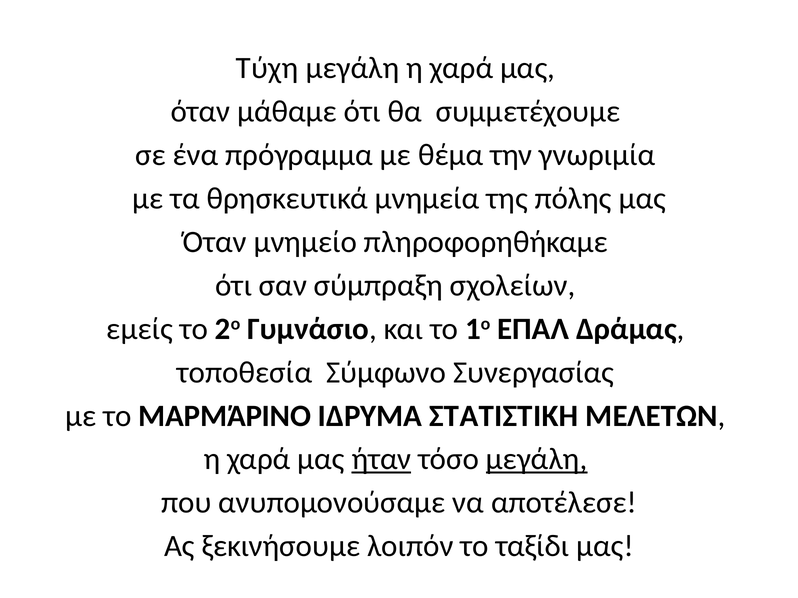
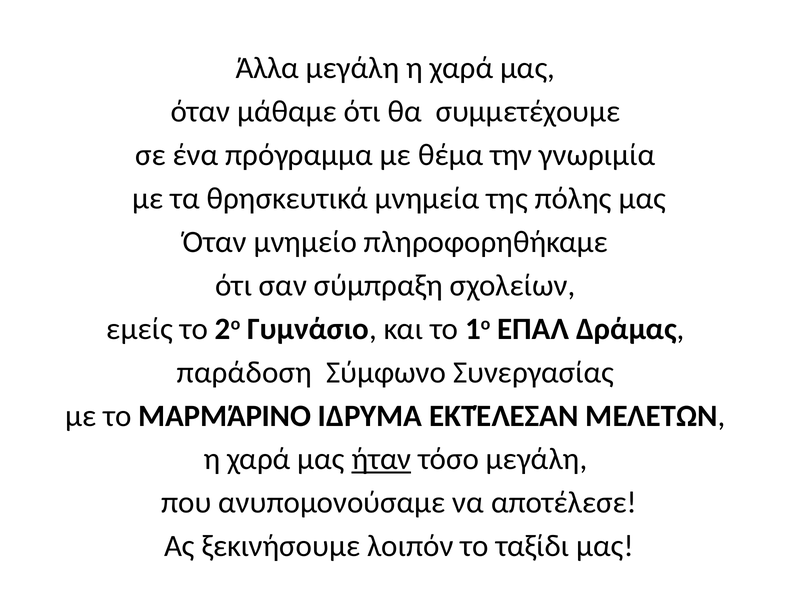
Τύχη: Τύχη -> Άλλα
τοποθεσία: τοποθεσία -> παράδοση
ΣΤΑΤΙΣΤΙΚΗ: ΣΤΑΤΙΣΤΙΚΗ -> ΕΚΤΈΛΕΣΑΝ
μεγάλη at (537, 460) underline: present -> none
